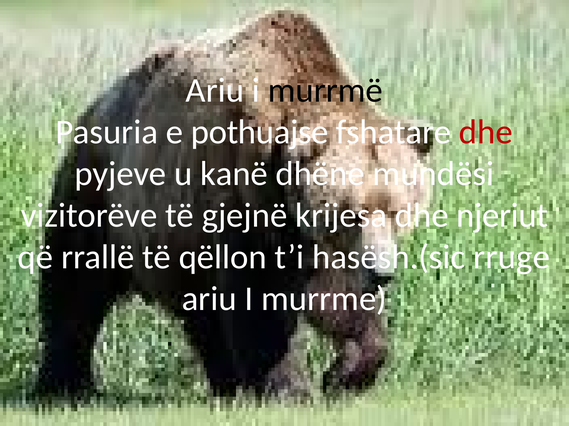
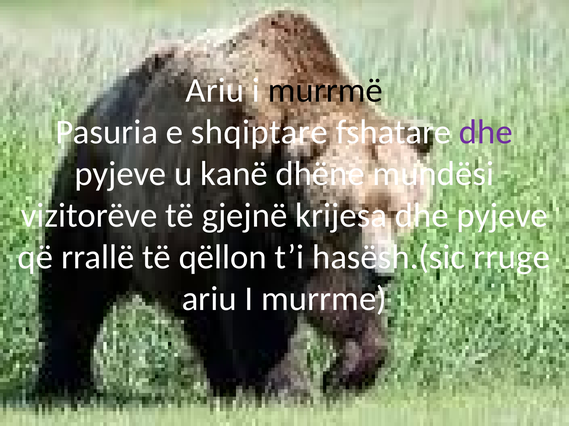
pothuajse: pothuajse -> shqiptare
dhe at (486, 132) colour: red -> purple
krijesa dhe njeriut: njeriut -> pyjeve
